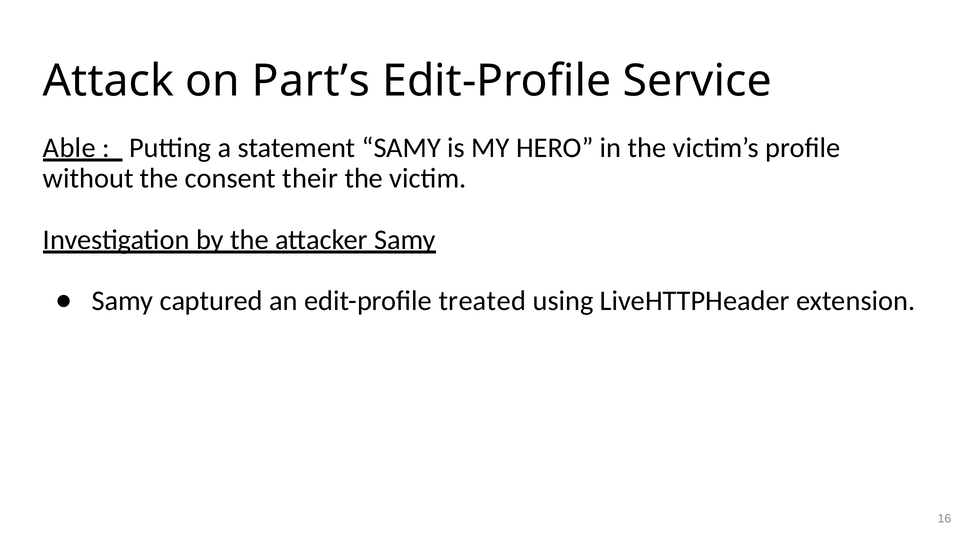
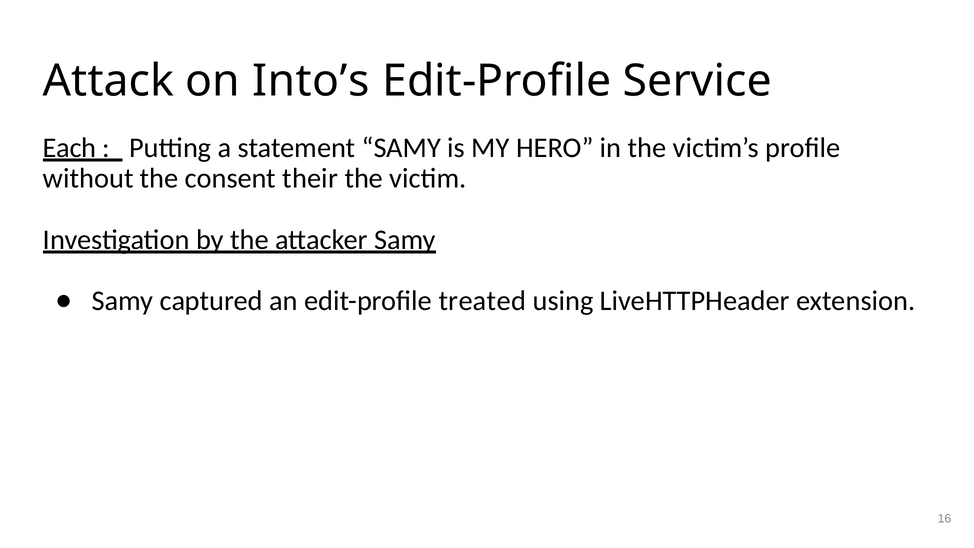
Part’s: Part’s -> Into’s
Able: Able -> Each
